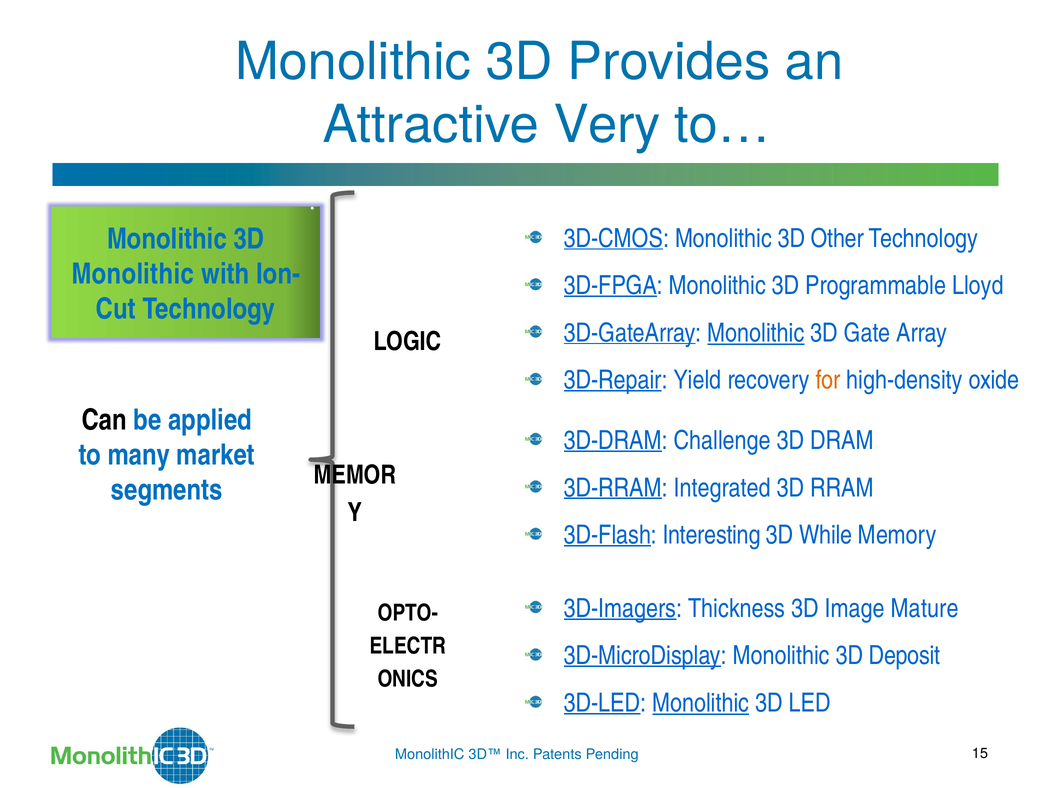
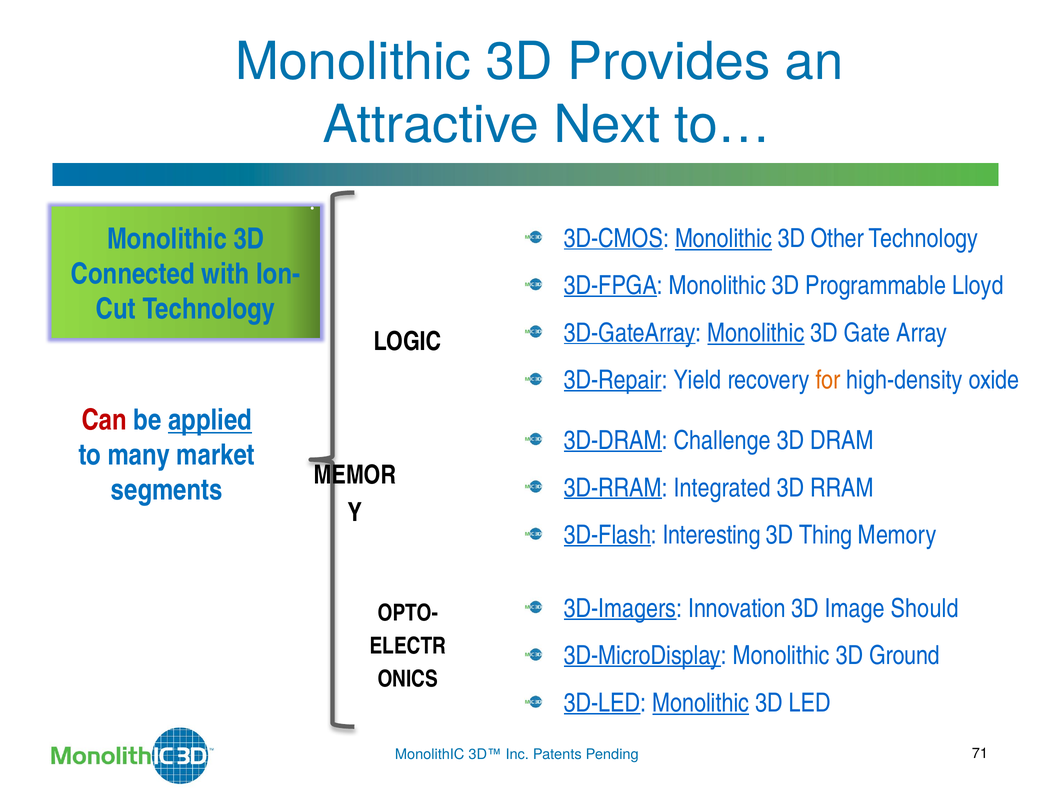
Very: Very -> Next
Monolithic at (723, 238) underline: none -> present
Monolithic at (133, 274): Monolithic -> Connected
Can colour: black -> red
applied underline: none -> present
While: While -> Thing
Thickness: Thickness -> Innovation
Mature: Mature -> Should
Deposit: Deposit -> Ground
15: 15 -> 71
